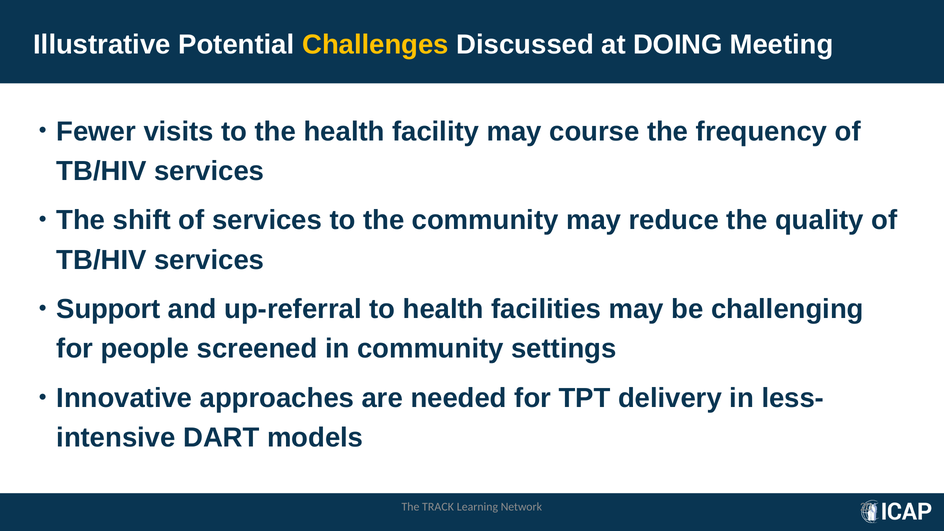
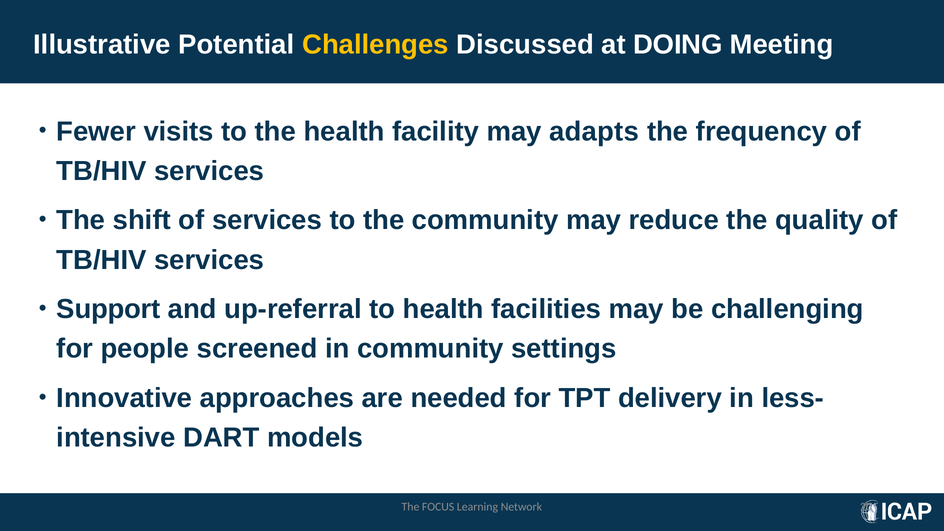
course: course -> adapts
TRACK: TRACK -> FOCUS
